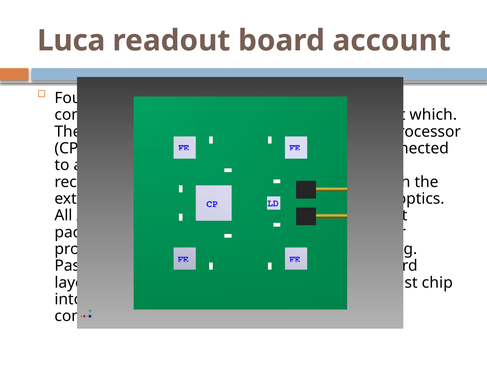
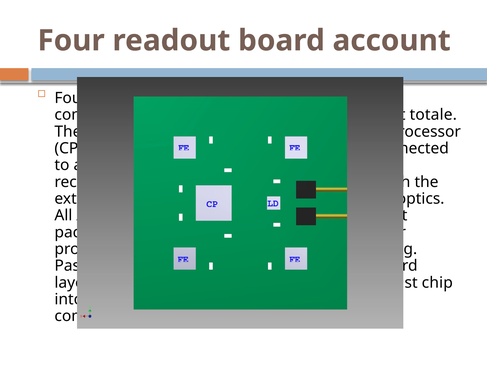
Luca at (71, 41): Luca -> Four
which: which -> totale
